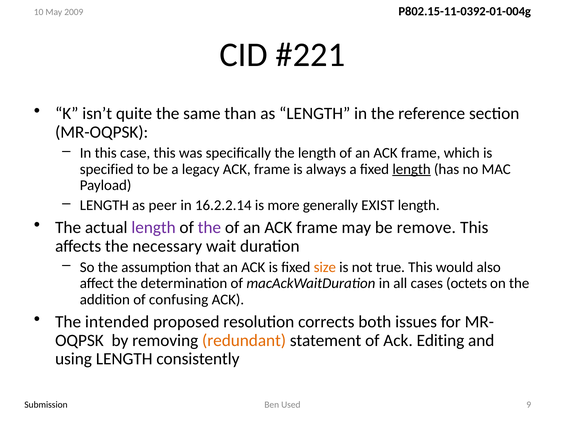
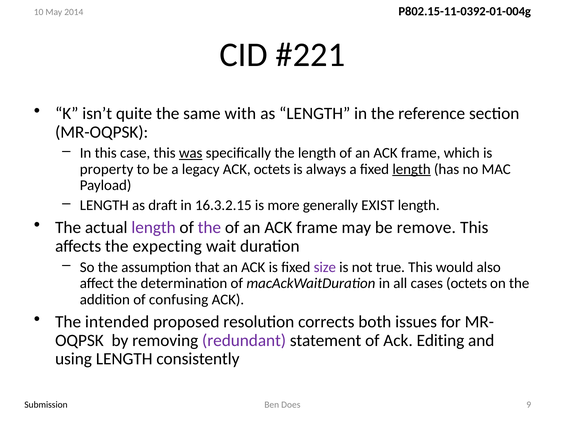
2009: 2009 -> 2014
than: than -> with
was underline: none -> present
specified: specified -> property
legacy ACK frame: frame -> octets
peer: peer -> draft
16.2.2.14: 16.2.2.14 -> 16.3.2.15
necessary: necessary -> expecting
size colour: orange -> purple
redundant colour: orange -> purple
Used: Used -> Does
